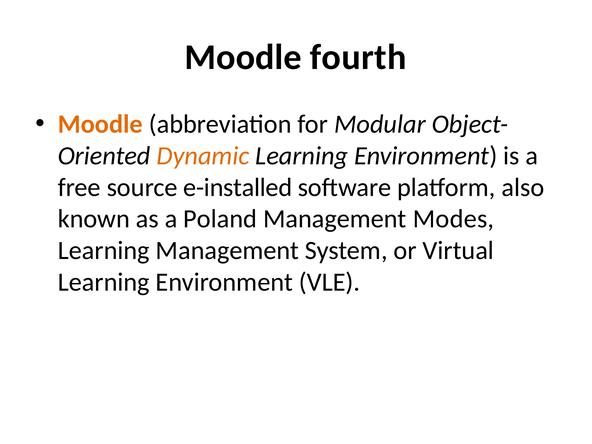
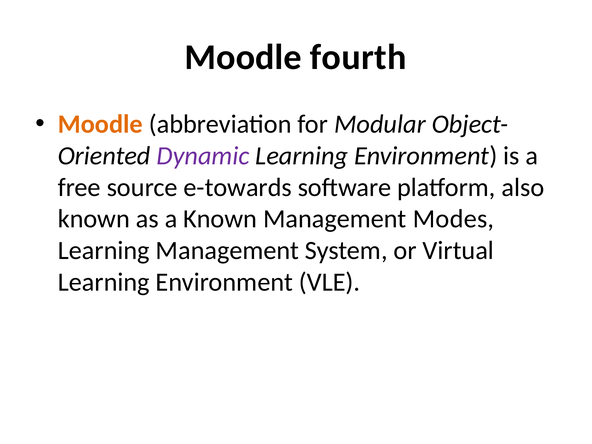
Dynamic colour: orange -> purple
e-installed: e-installed -> e-towards
a Poland: Poland -> Known
